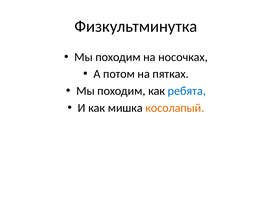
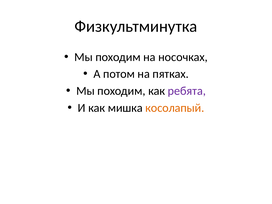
ребята colour: blue -> purple
